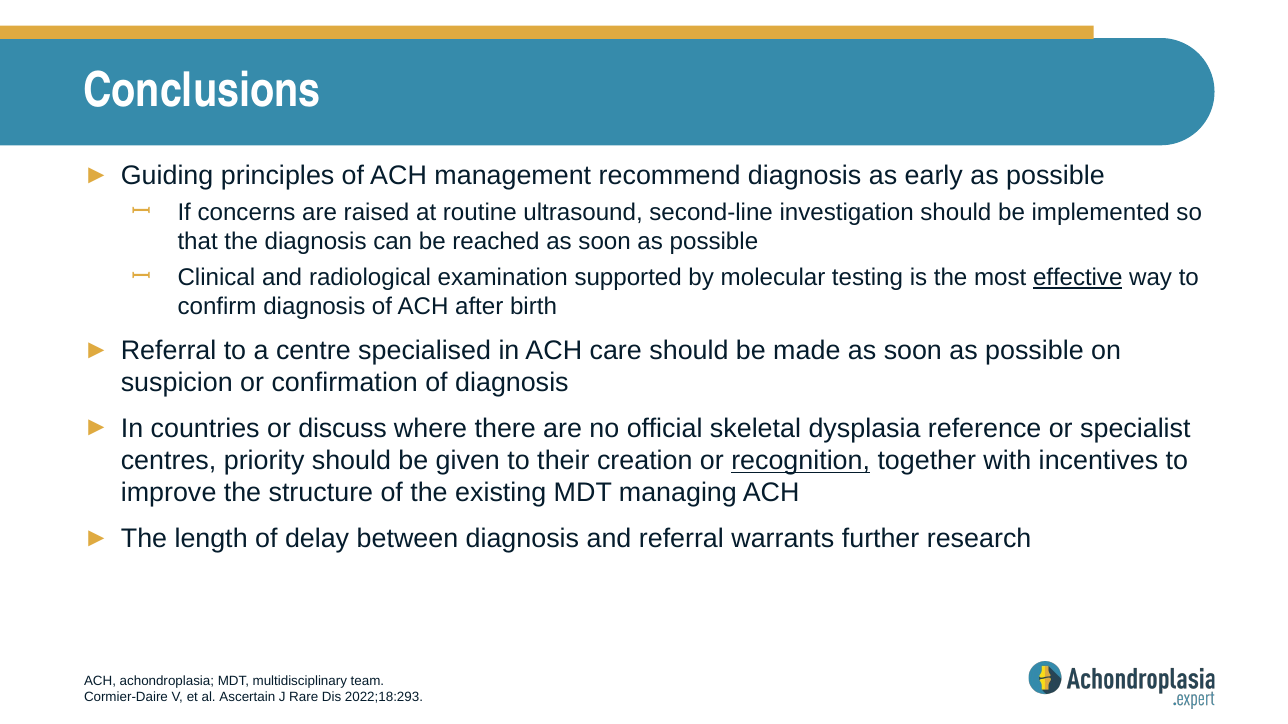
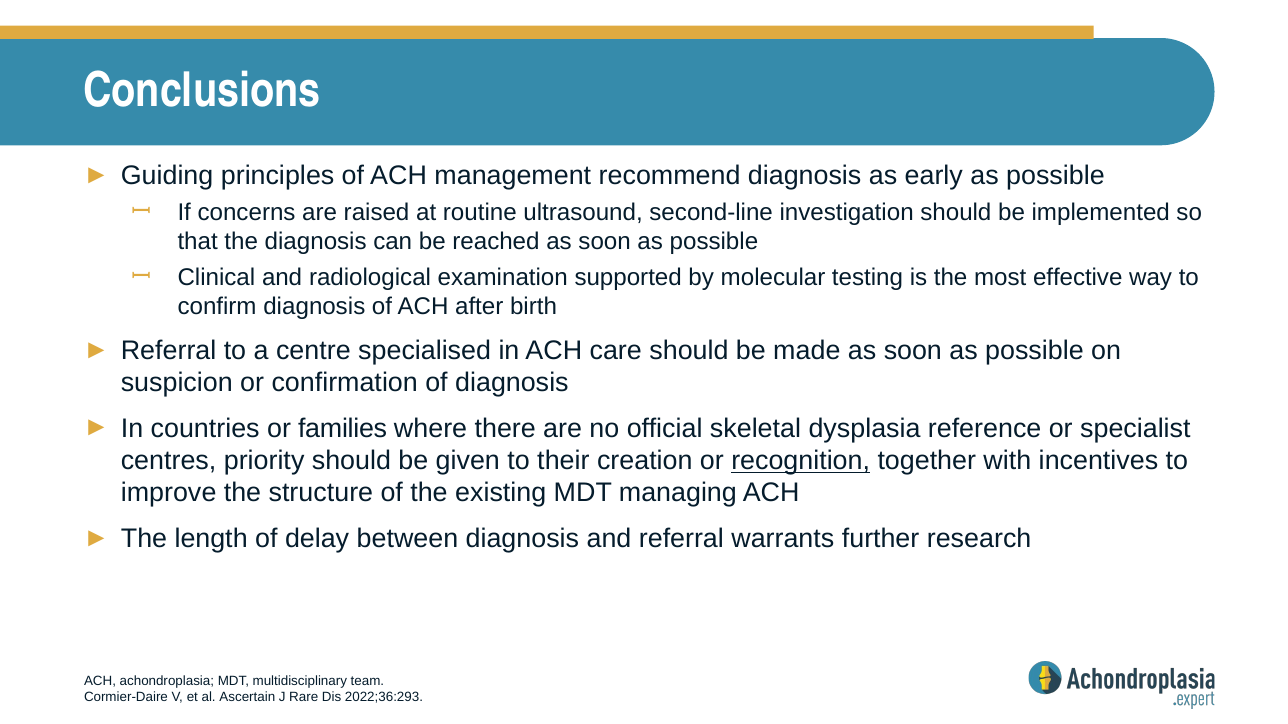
effective underline: present -> none
discuss: discuss -> families
2022;18:293: 2022;18:293 -> 2022;36:293
